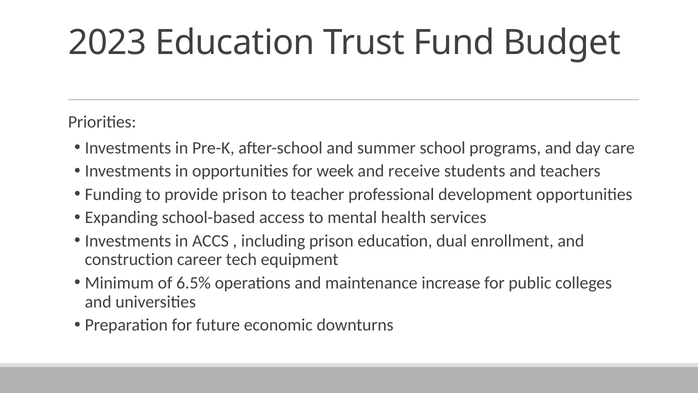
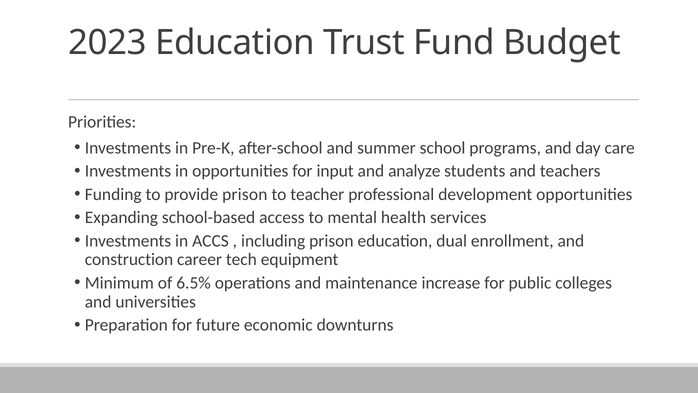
week: week -> input
receive: receive -> analyze
